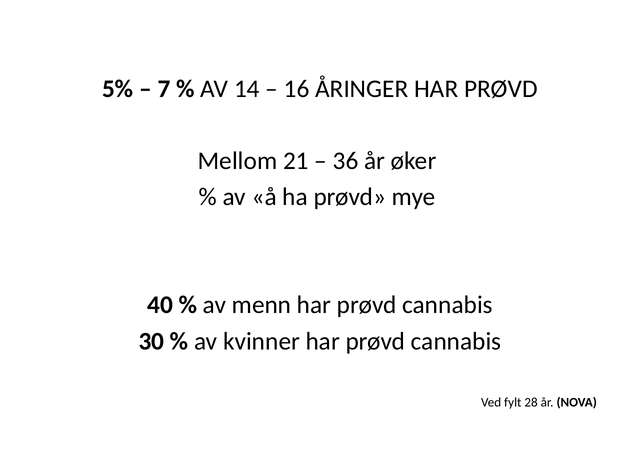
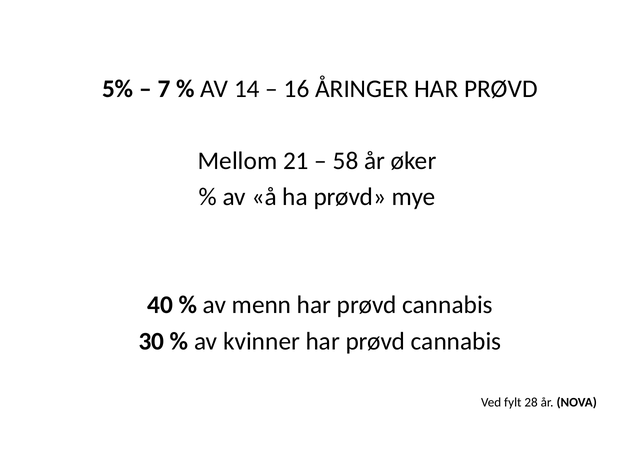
36: 36 -> 58
